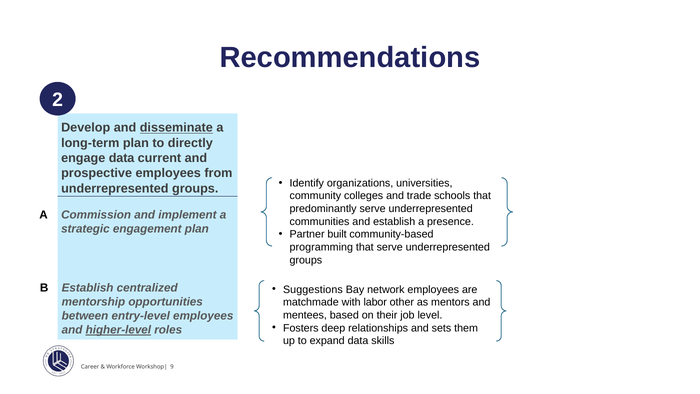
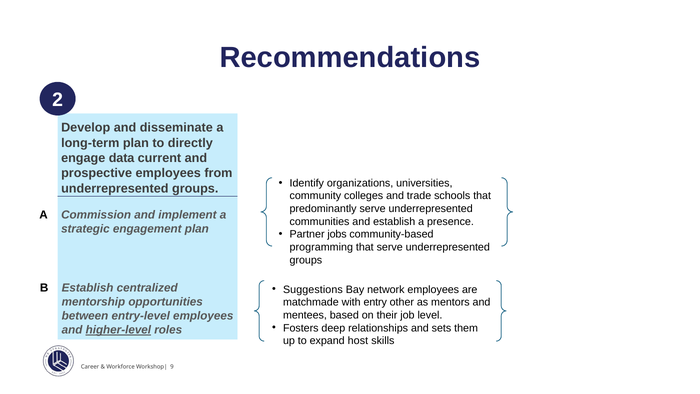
disseminate underline: present -> none
built: built -> jobs
labor: labor -> entry
expand data: data -> host
